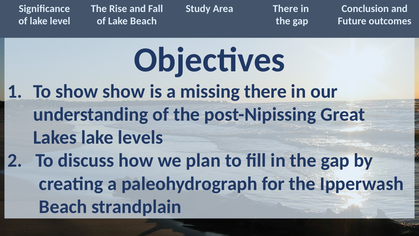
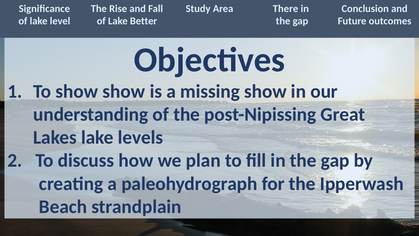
Lake Beach: Beach -> Better
missing there: there -> show
